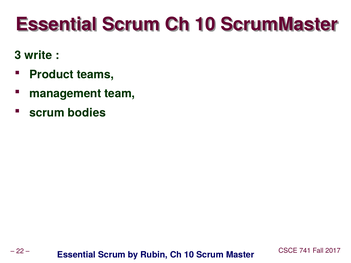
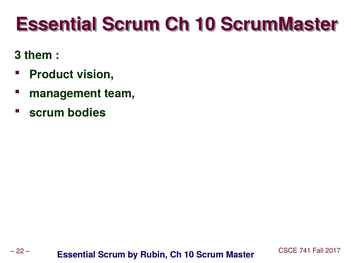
write: write -> them
teams: teams -> vision
